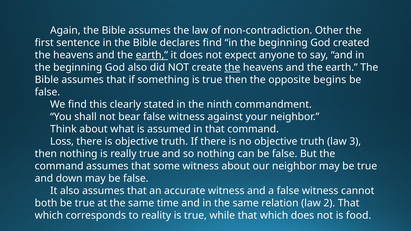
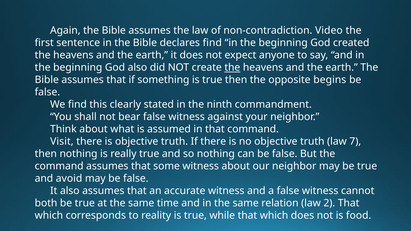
Other: Other -> Video
earth at (152, 55) underline: present -> none
Loss: Loss -> Visit
3: 3 -> 7
down: down -> avoid
